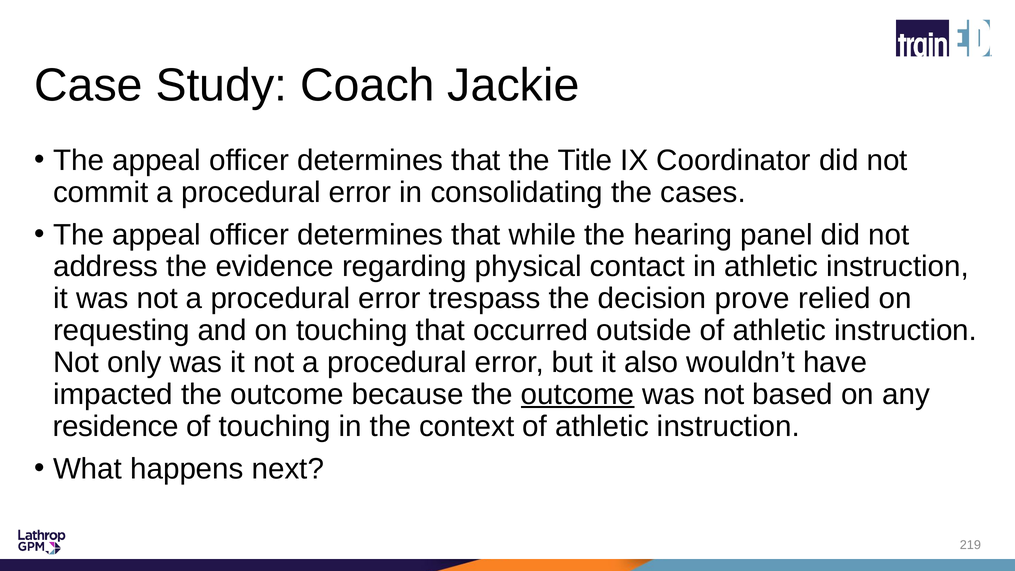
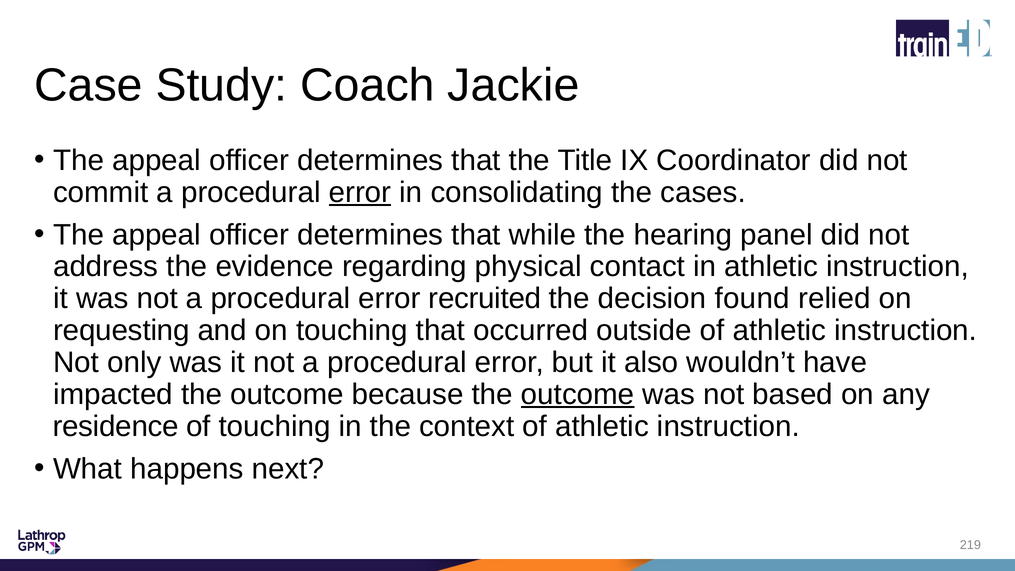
error at (360, 192) underline: none -> present
trespass: trespass -> recruited
prove: prove -> found
